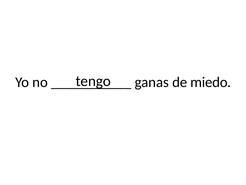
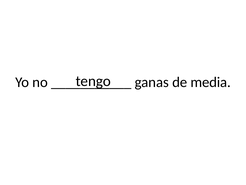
miedo: miedo -> media
